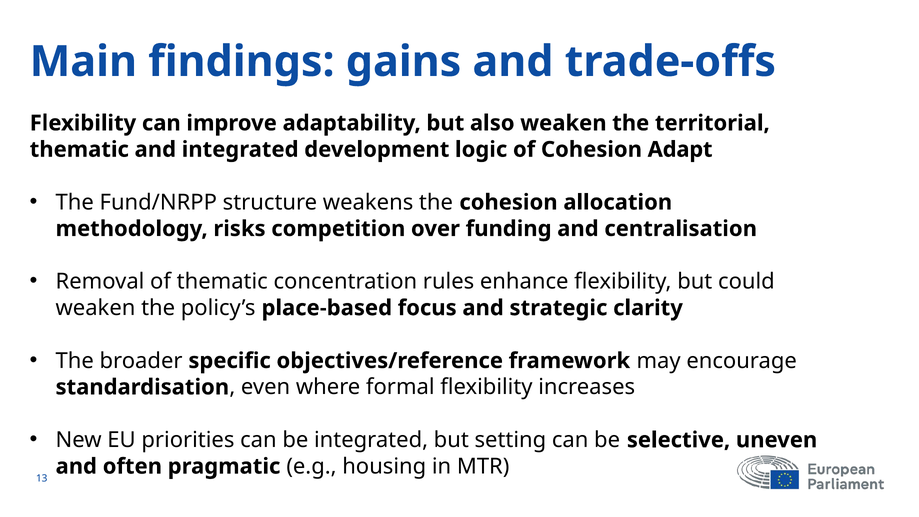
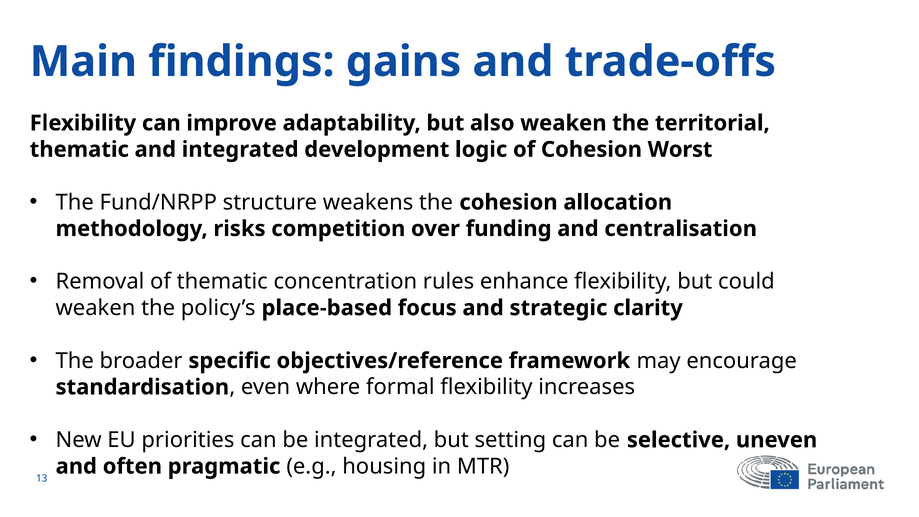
Adapt: Adapt -> Worst
